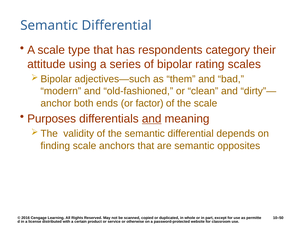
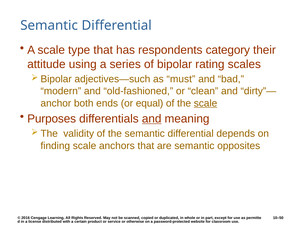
them: them -> must
factor: factor -> equal
scale at (206, 103) underline: none -> present
